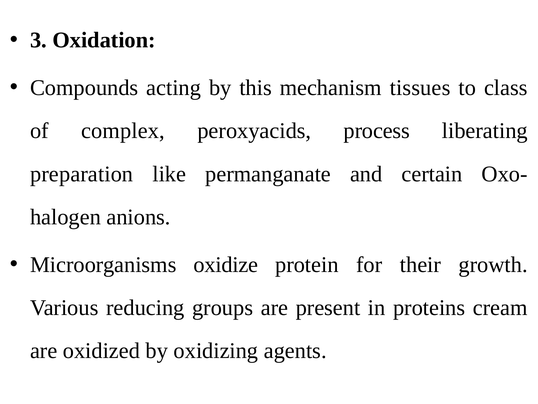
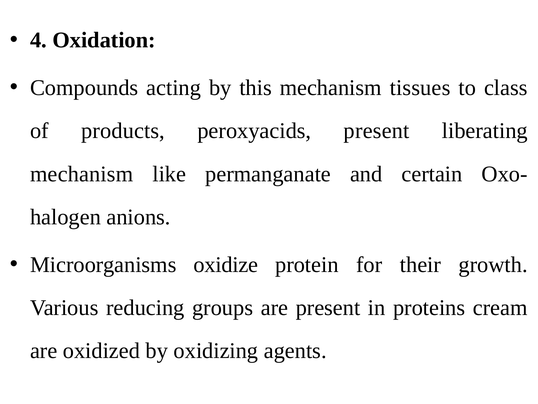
3: 3 -> 4
complex: complex -> products
peroxyacids process: process -> present
preparation at (82, 174): preparation -> mechanism
